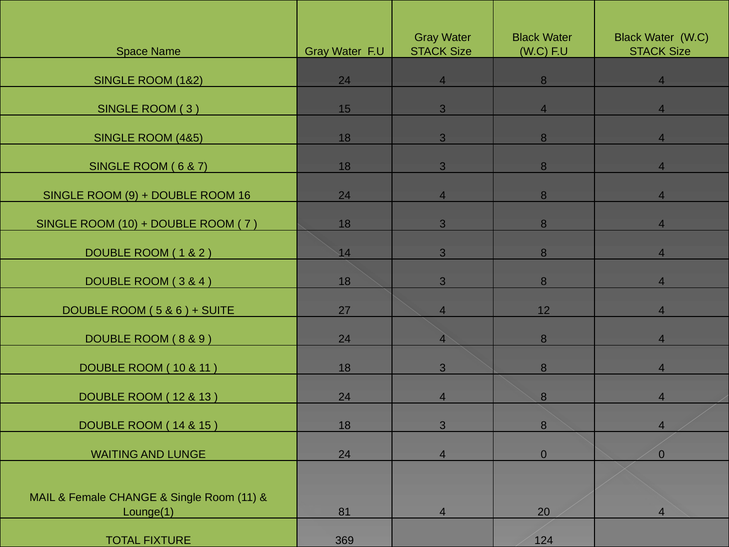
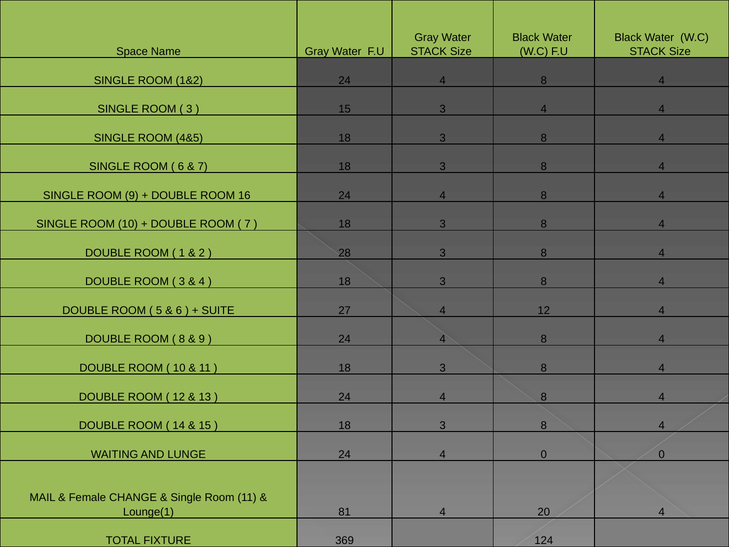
14 at (345, 253): 14 -> 28
